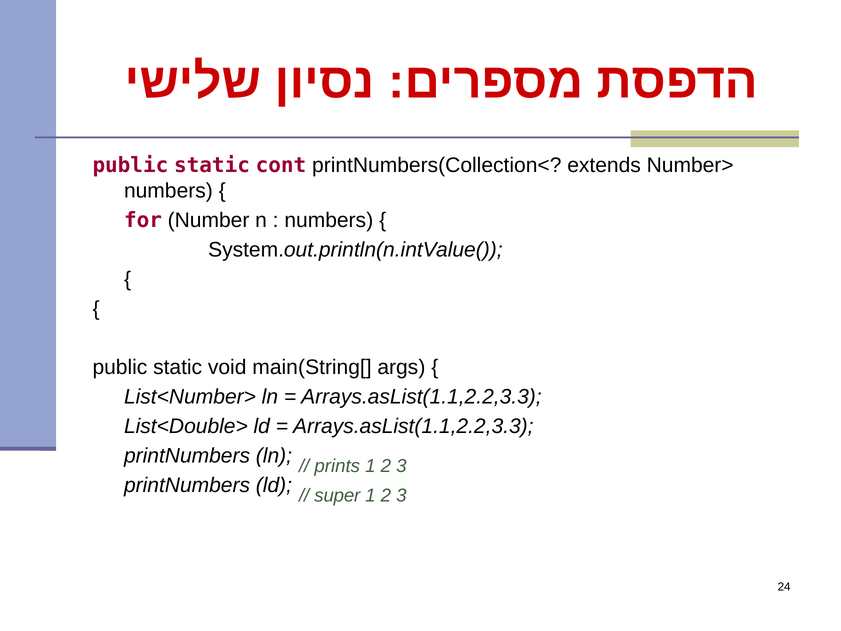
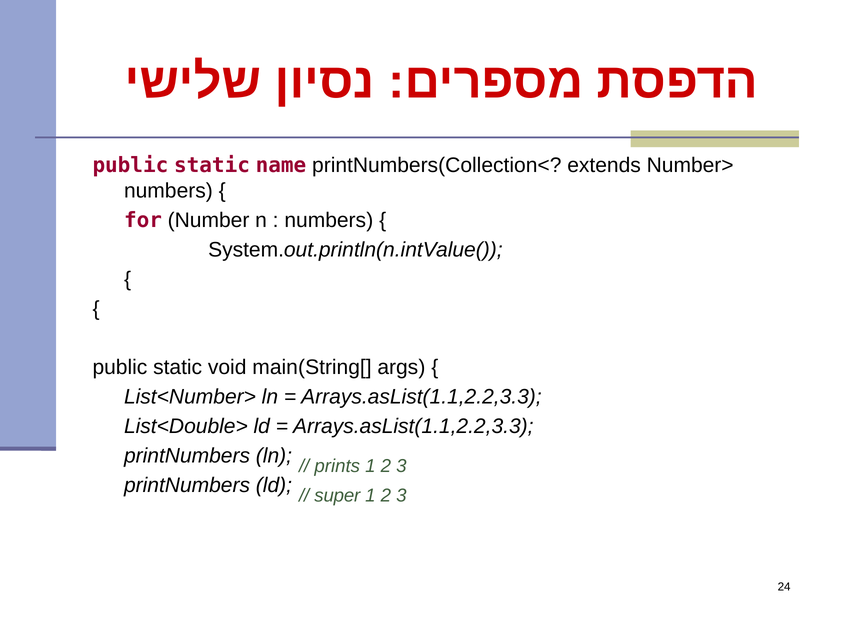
cont: cont -> name
